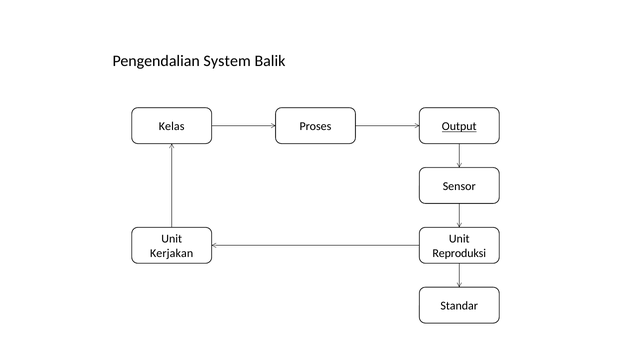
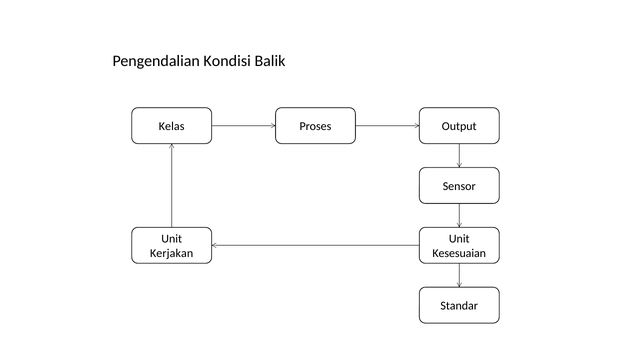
System: System -> Kondisi
Output underline: present -> none
Reproduksi: Reproduksi -> Kesesuaian
